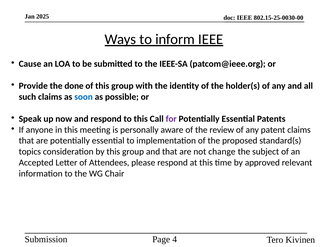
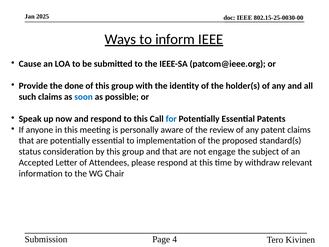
for colour: purple -> blue
topics: topics -> status
change: change -> engage
approved: approved -> withdraw
